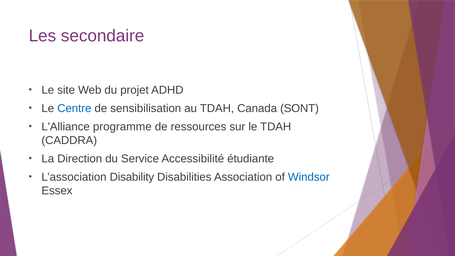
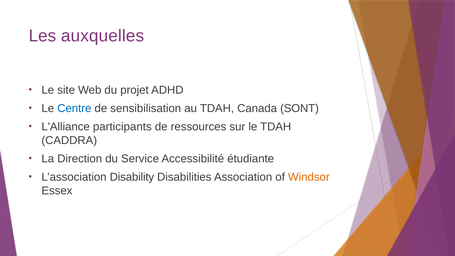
secondaire: secondaire -> auxquelles
programme: programme -> participants
Windsor colour: blue -> orange
